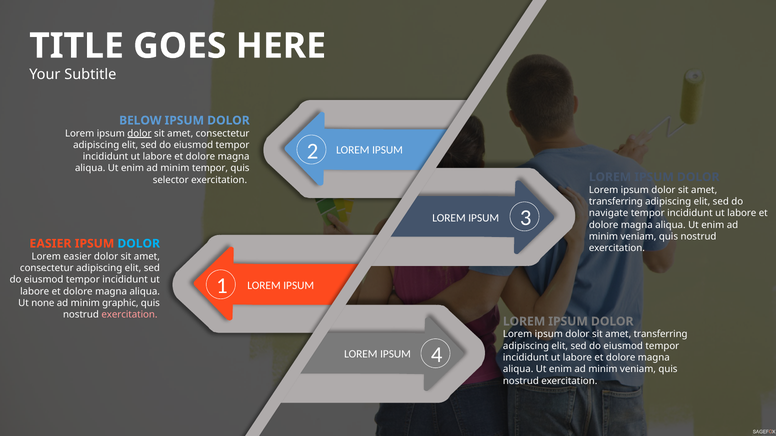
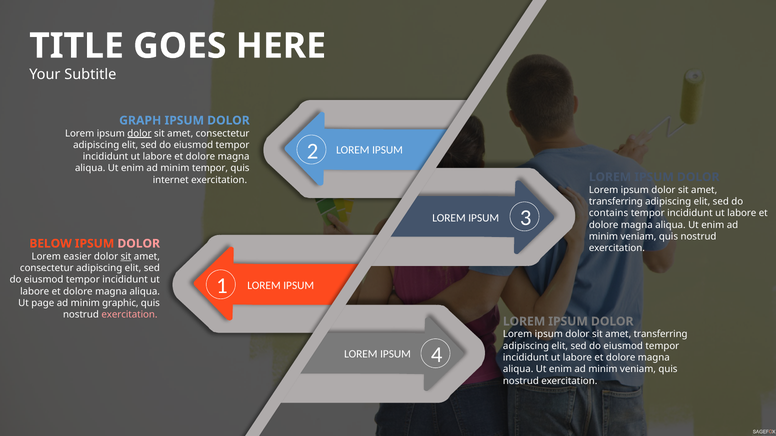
BELOW: BELOW -> GRAPH
selector: selector -> internet
navigate: navigate -> contains
EASIER at (50, 244): EASIER -> BELOW
DOLOR at (139, 244) colour: light blue -> pink
sit at (126, 257) underline: none -> present
none: none -> page
